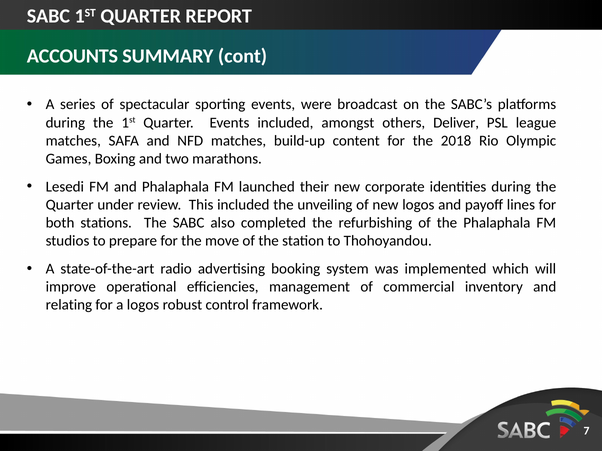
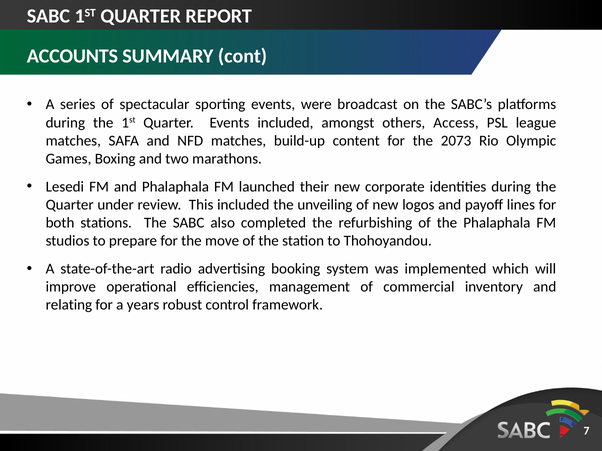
Deliver: Deliver -> Access
2018: 2018 -> 2073
a logos: logos -> years
